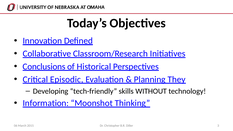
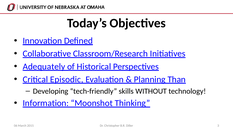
Conclusions: Conclusions -> Adequately
They: They -> Than
